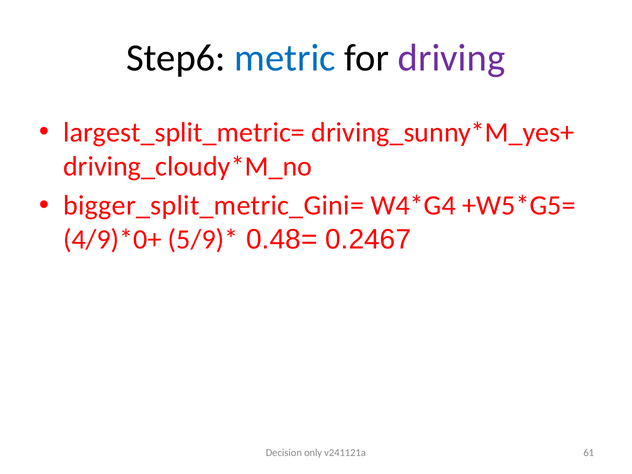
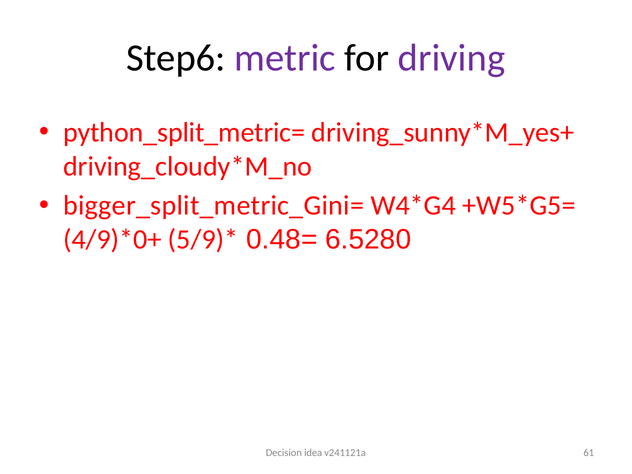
metric colour: blue -> purple
largest_split_metric=: largest_split_metric= -> python_split_metric=
0.2467: 0.2467 -> 6.5280
only: only -> idea
